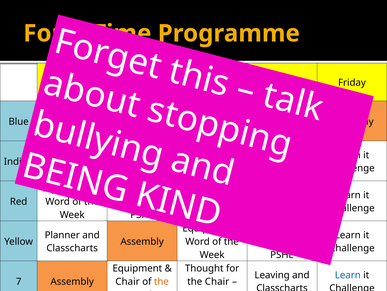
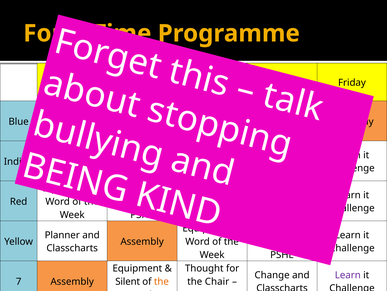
Leaving: Leaving -> Change
Learn at (348, 274) colour: blue -> purple
Chair at (128, 281): Chair -> Silent
